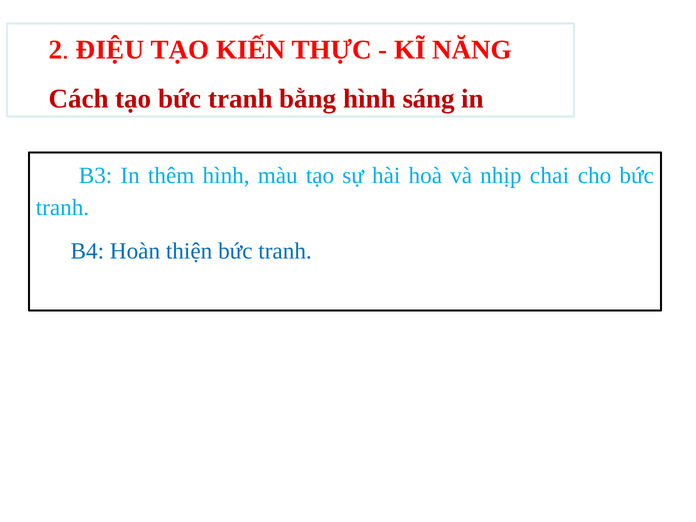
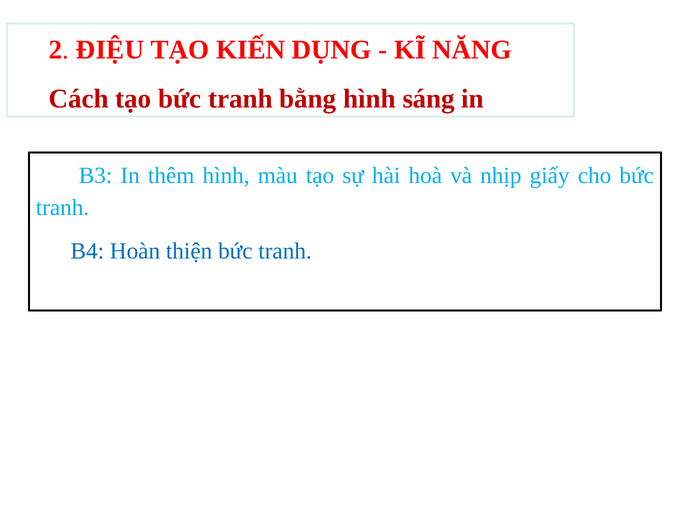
THỰC: THỰC -> DỤNG
chai: chai -> giấy
